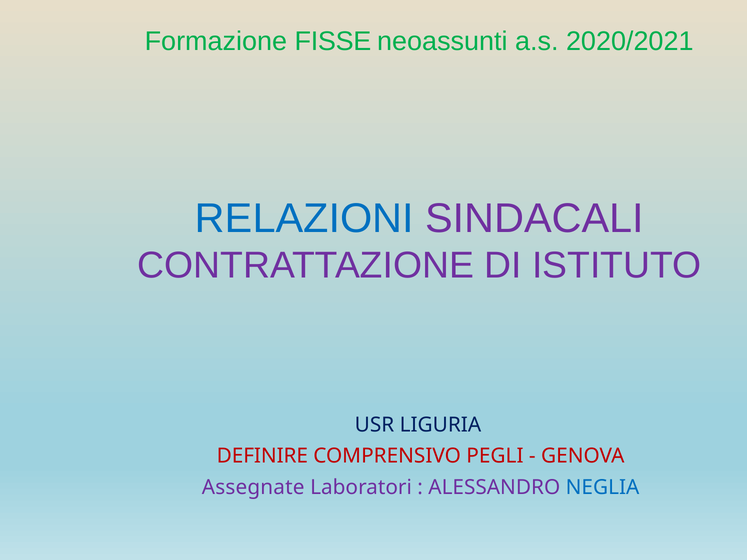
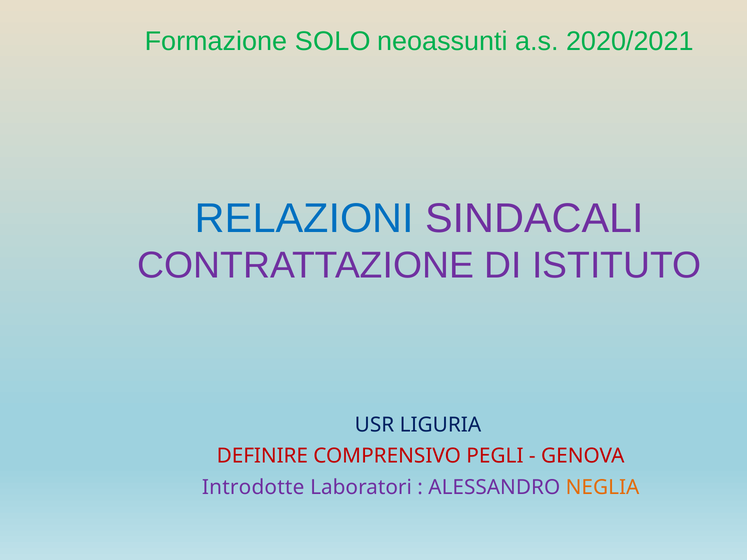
FISSE: FISSE -> SOLO
Assegnate: Assegnate -> Introdotte
NEGLIA colour: blue -> orange
